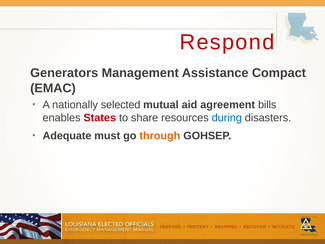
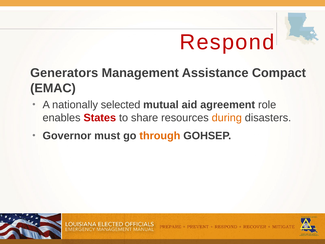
bills: bills -> role
during colour: blue -> orange
Adequate: Adequate -> Governor
